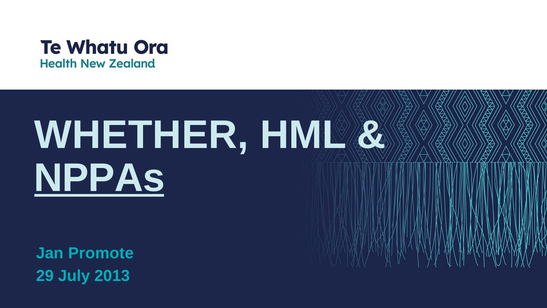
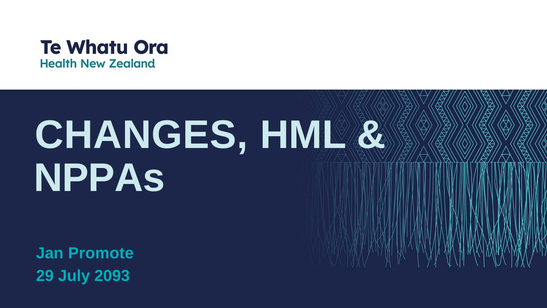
WHETHER: WHETHER -> CHANGES
NPPAs underline: present -> none
2013: 2013 -> 2093
